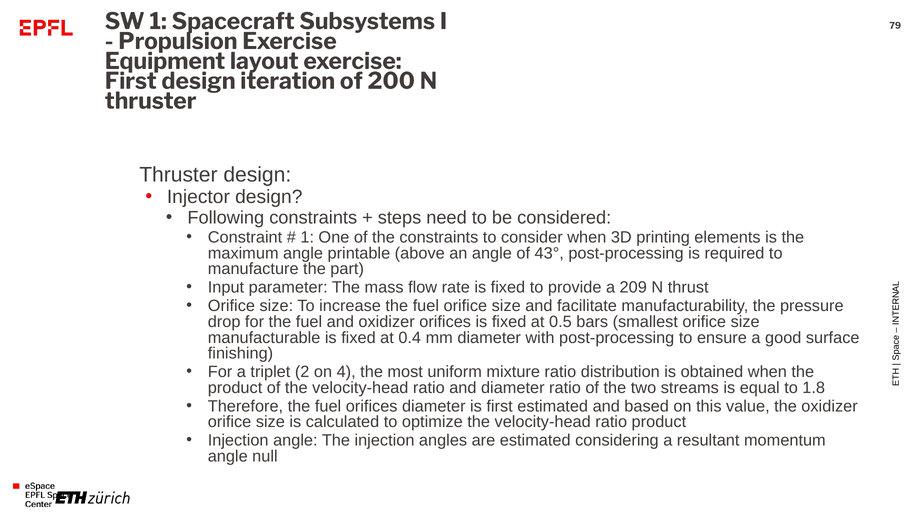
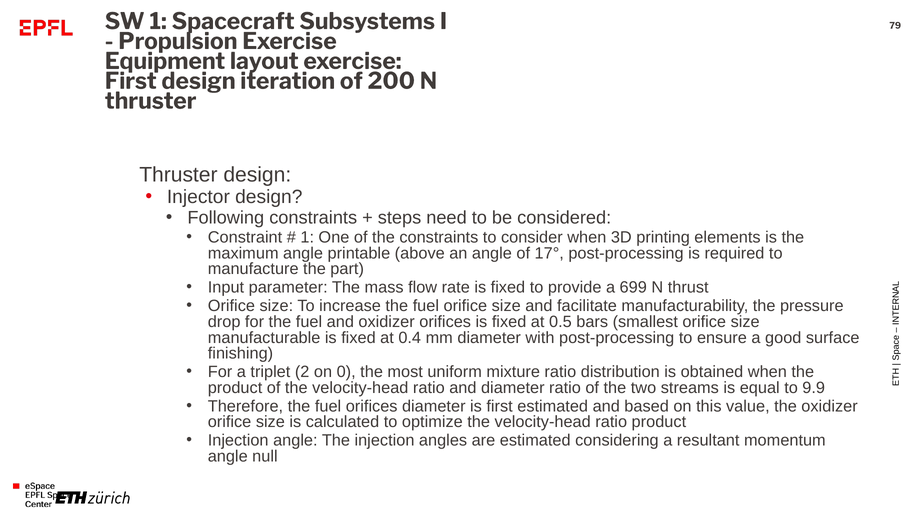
43°: 43° -> 17°
209: 209 -> 699
4: 4 -> 0
1.8: 1.8 -> 9.9
